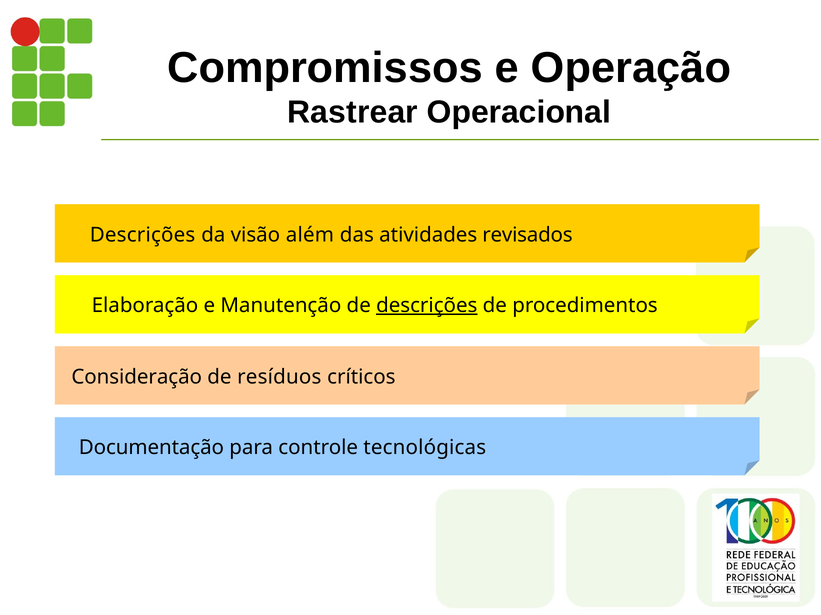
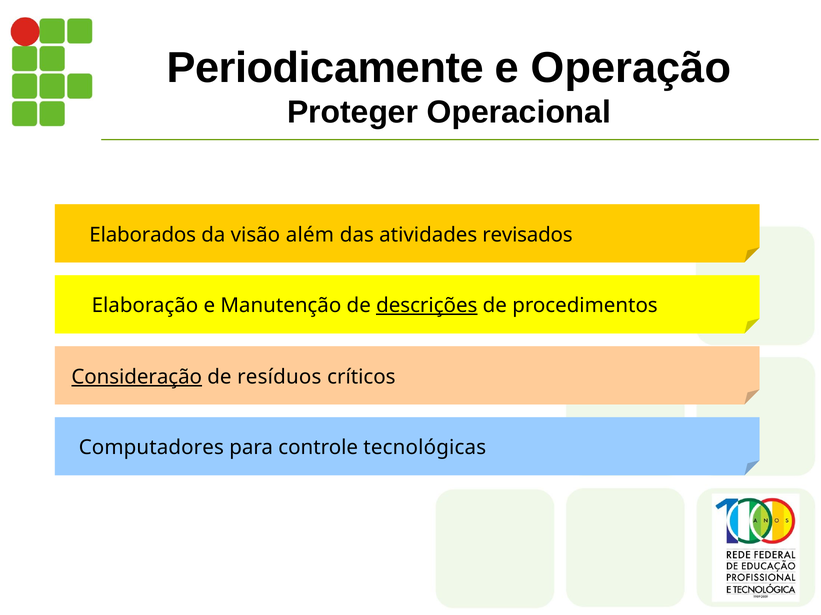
Compromissos: Compromissos -> Periodicamente
Rastrear: Rastrear -> Proteger
Descrições at (143, 235): Descrições -> Elaborados
Consideração underline: none -> present
Documentação: Documentação -> Computadores
